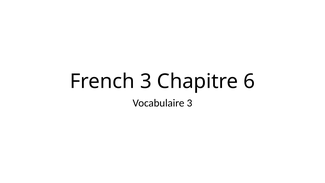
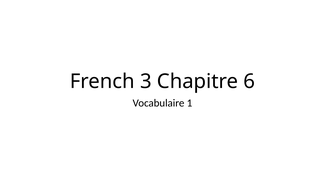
Vocabulaire 3: 3 -> 1
